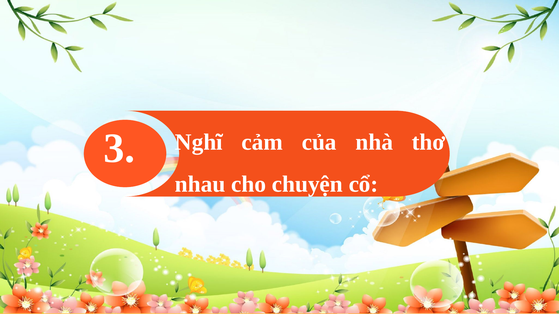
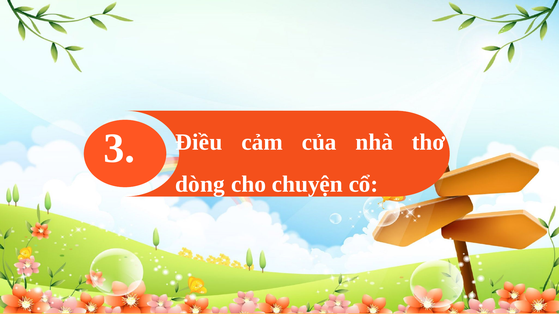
Nghĩ: Nghĩ -> Điều
nhau: nhau -> dòng
